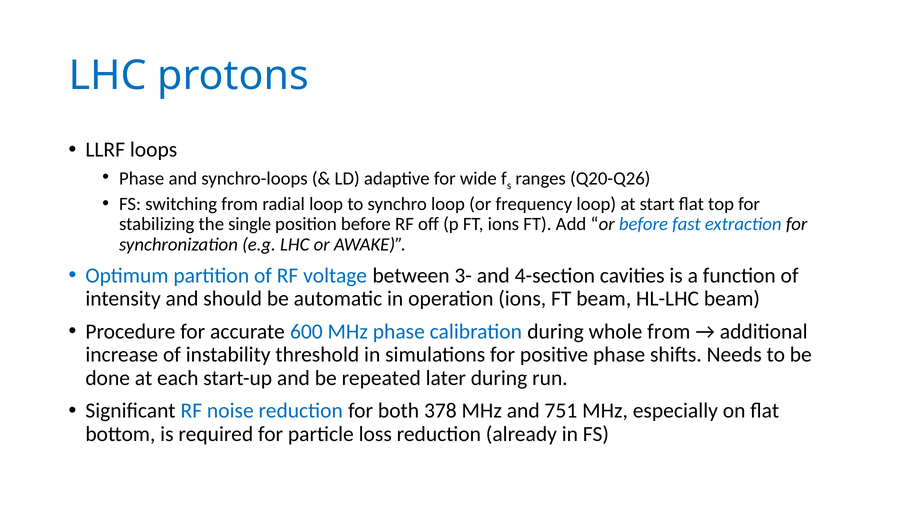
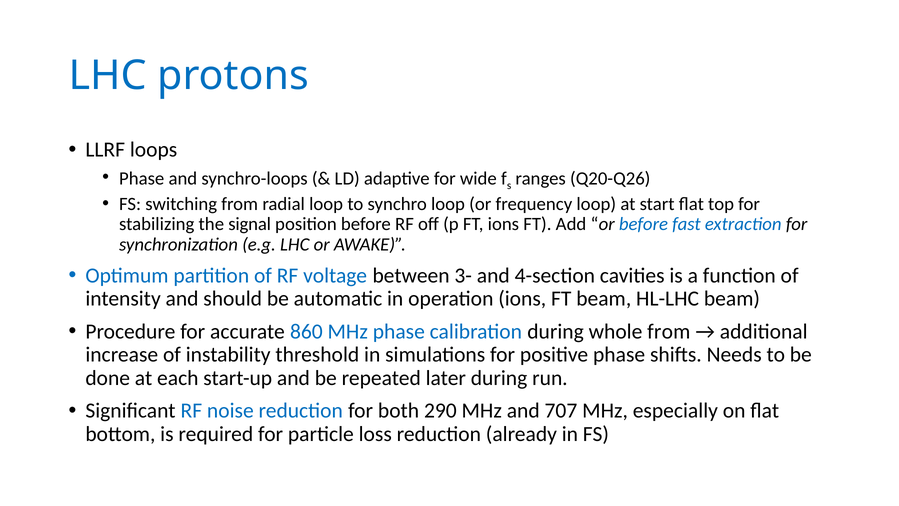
single: single -> signal
600: 600 -> 860
378: 378 -> 290
751: 751 -> 707
